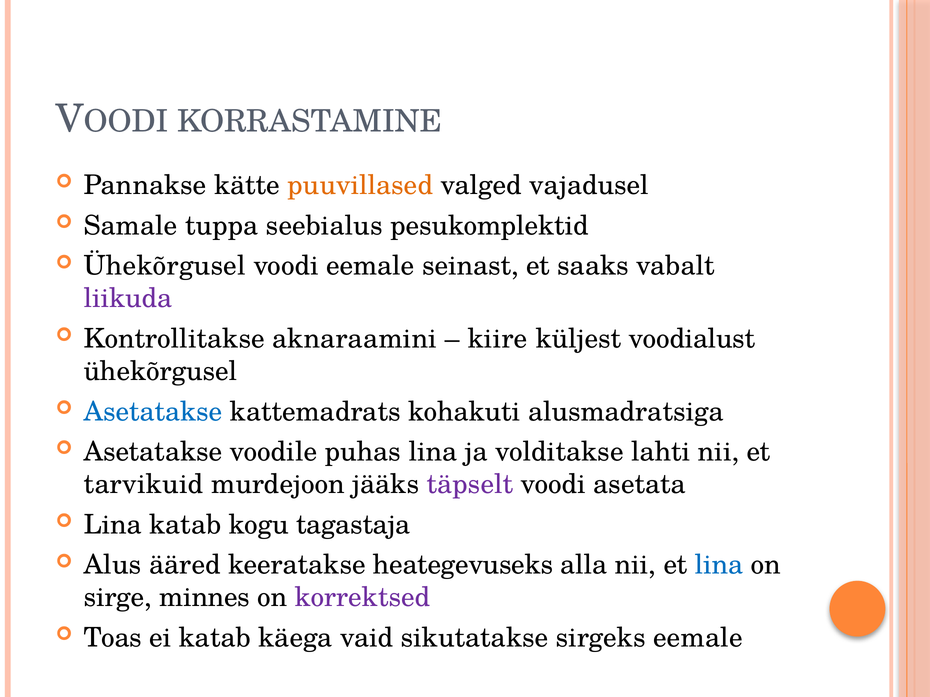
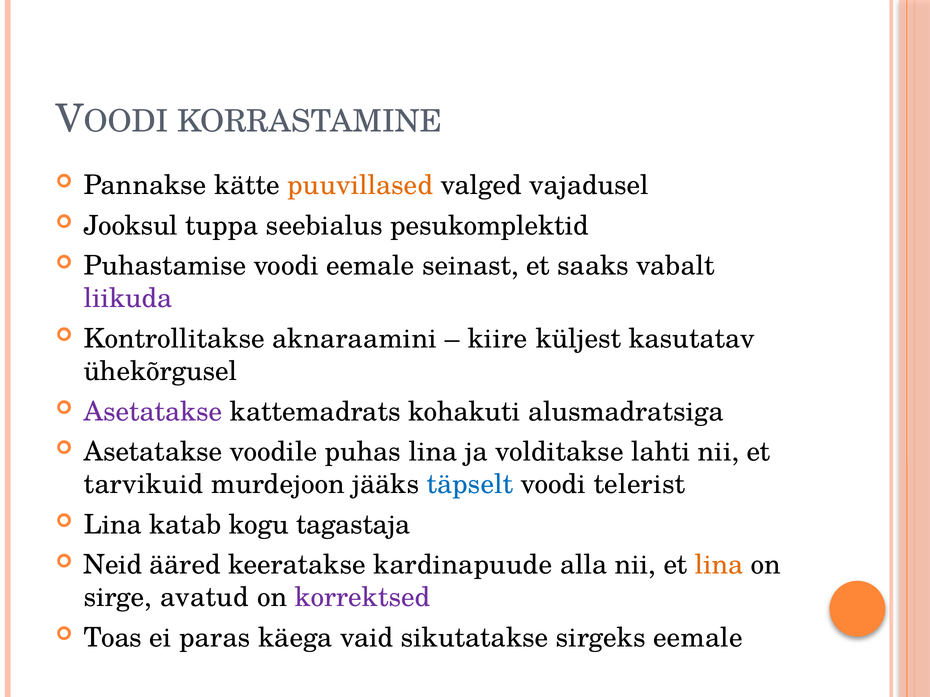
Samale: Samale -> Jooksul
Ühekõrgusel at (165, 266): Ühekõrgusel -> Puhastamise
voodialust: voodialust -> kasutatav
Asetatakse at (153, 412) colour: blue -> purple
täpselt colour: purple -> blue
asetata: asetata -> telerist
Alus: Alus -> Neid
heategevuseks: heategevuseks -> kardinapuude
lina at (719, 565) colour: blue -> orange
minnes: minnes -> avatud
ei katab: katab -> paras
